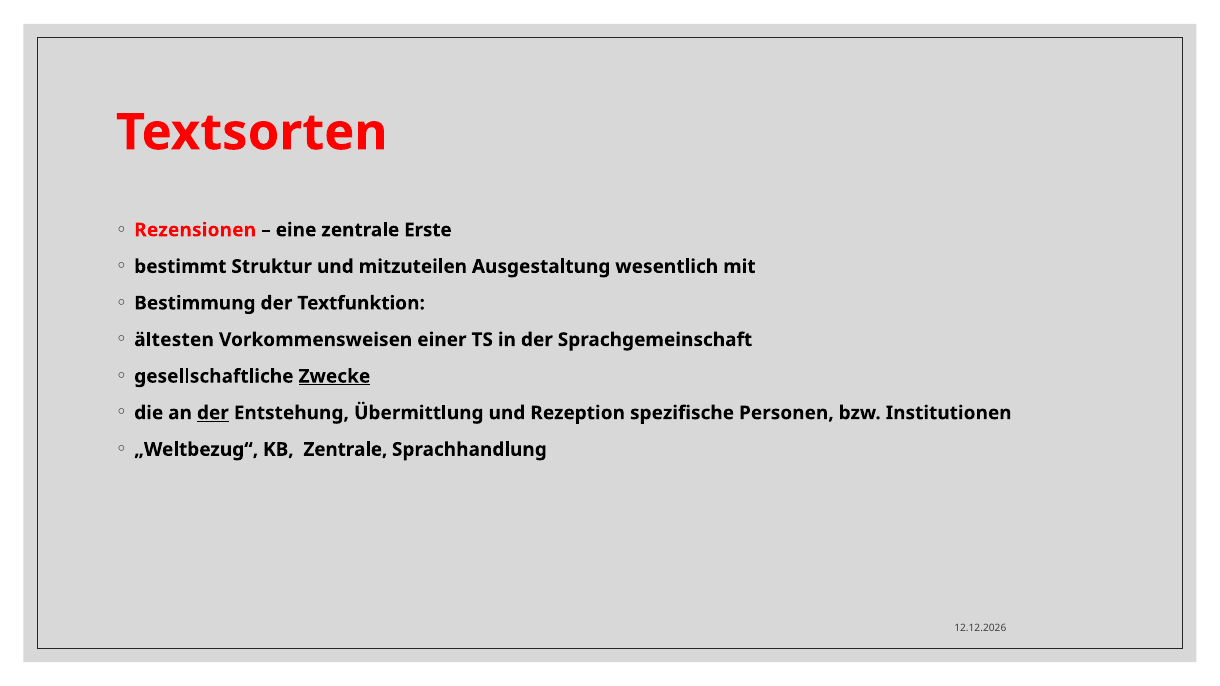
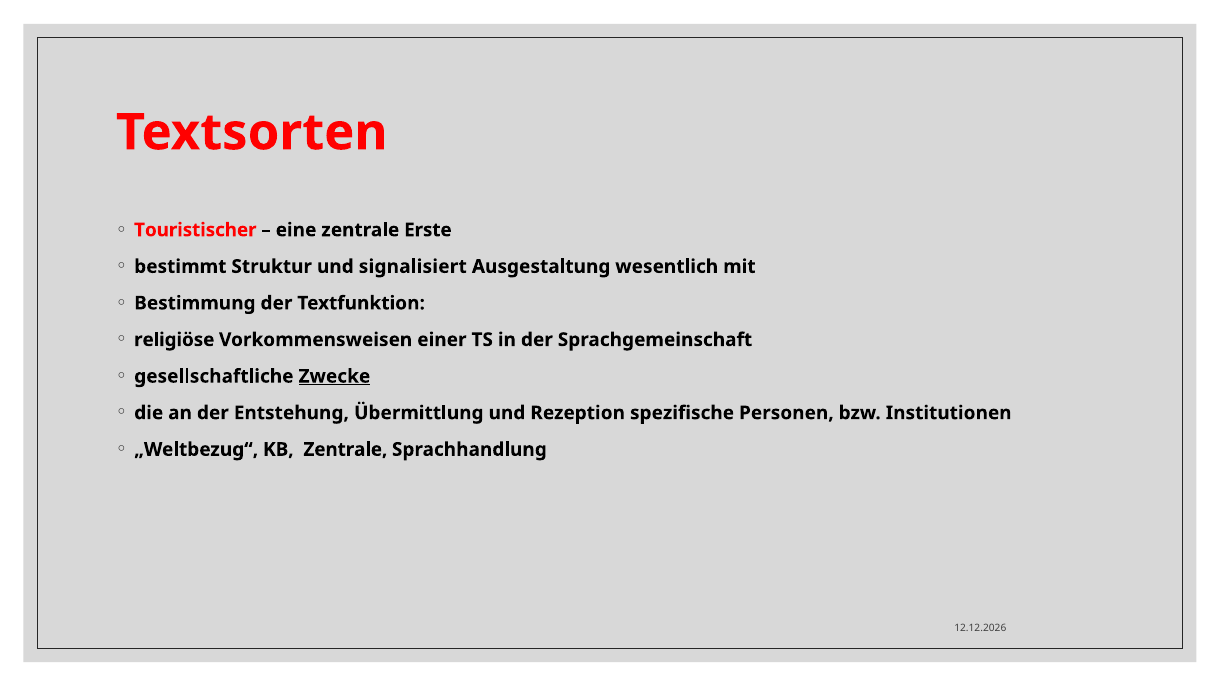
Rezensionen: Rezensionen -> Touristischer
mitzuteilen: mitzuteilen -> signalisiert
ältesten: ältesten -> religiöse
der at (213, 413) underline: present -> none
